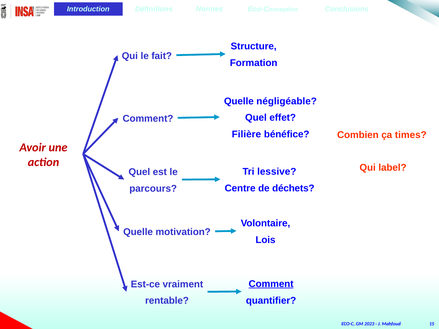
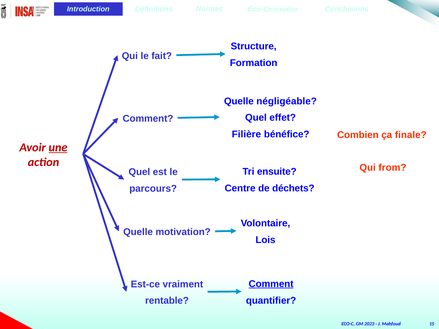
times: times -> finale
une underline: none -> present
label: label -> from
lessive: lessive -> ensuite
